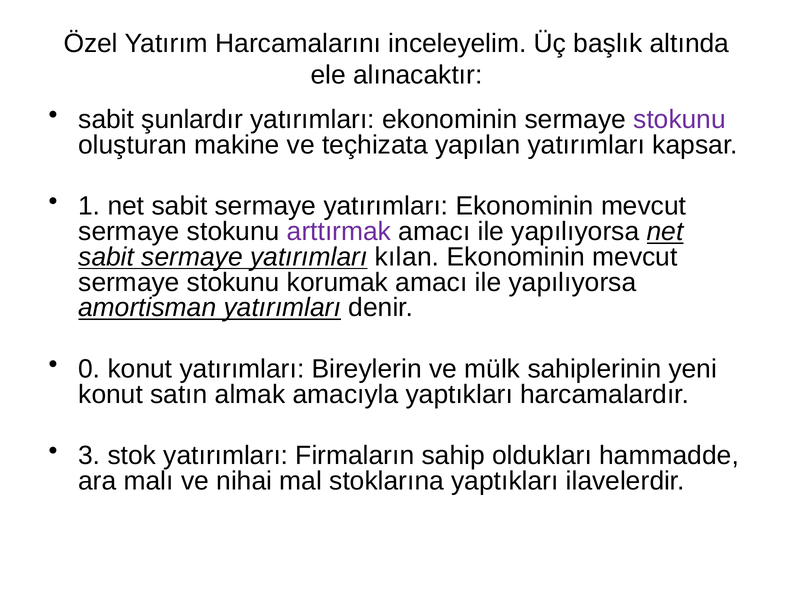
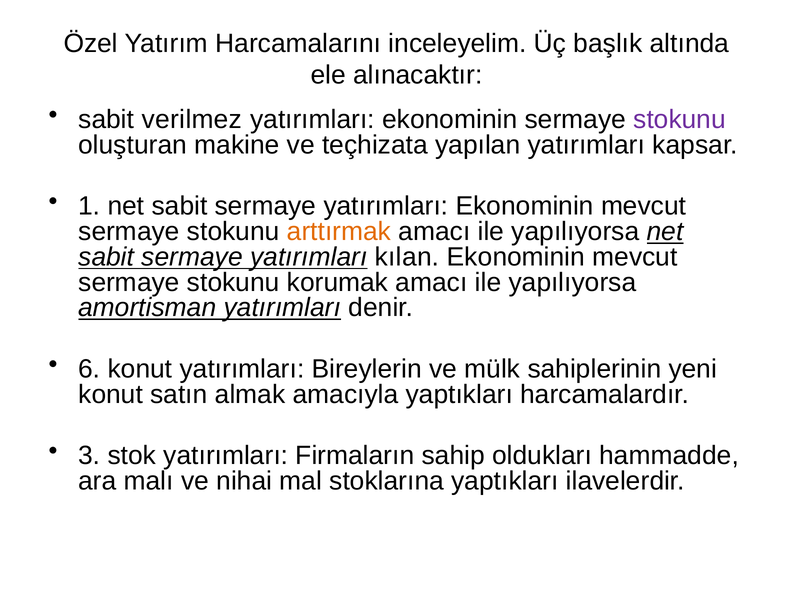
şunlardır: şunlardır -> verilmez
arttırmak colour: purple -> orange
0: 0 -> 6
